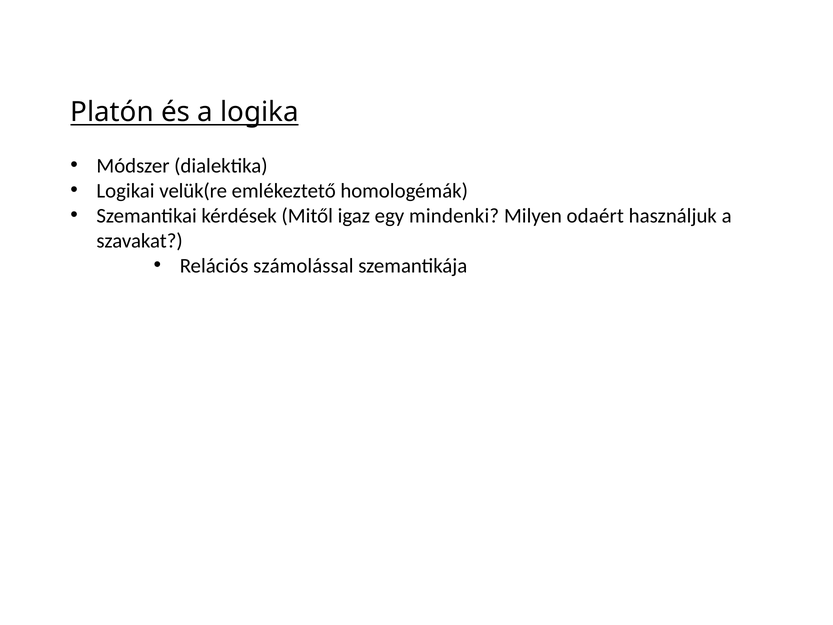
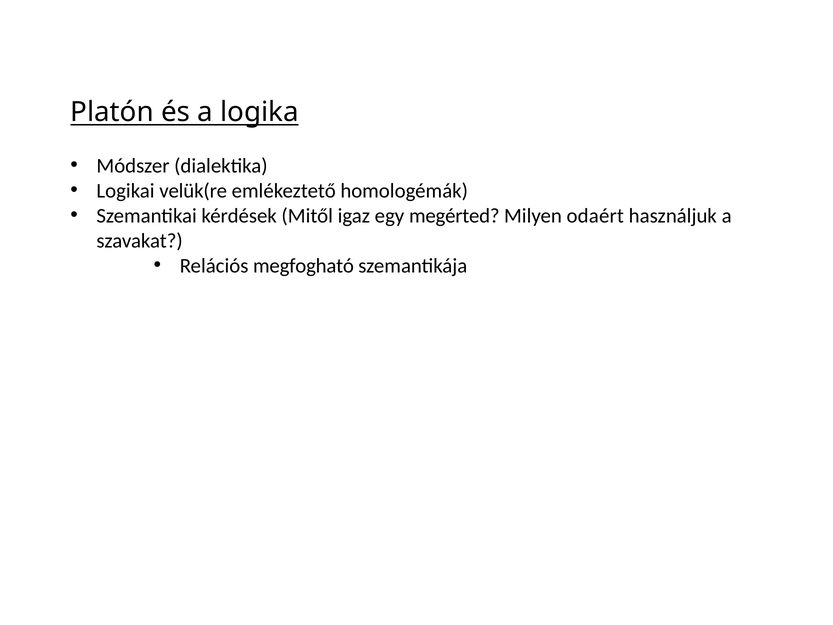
mindenki: mindenki -> megérted
számolással: számolással -> megfogható
